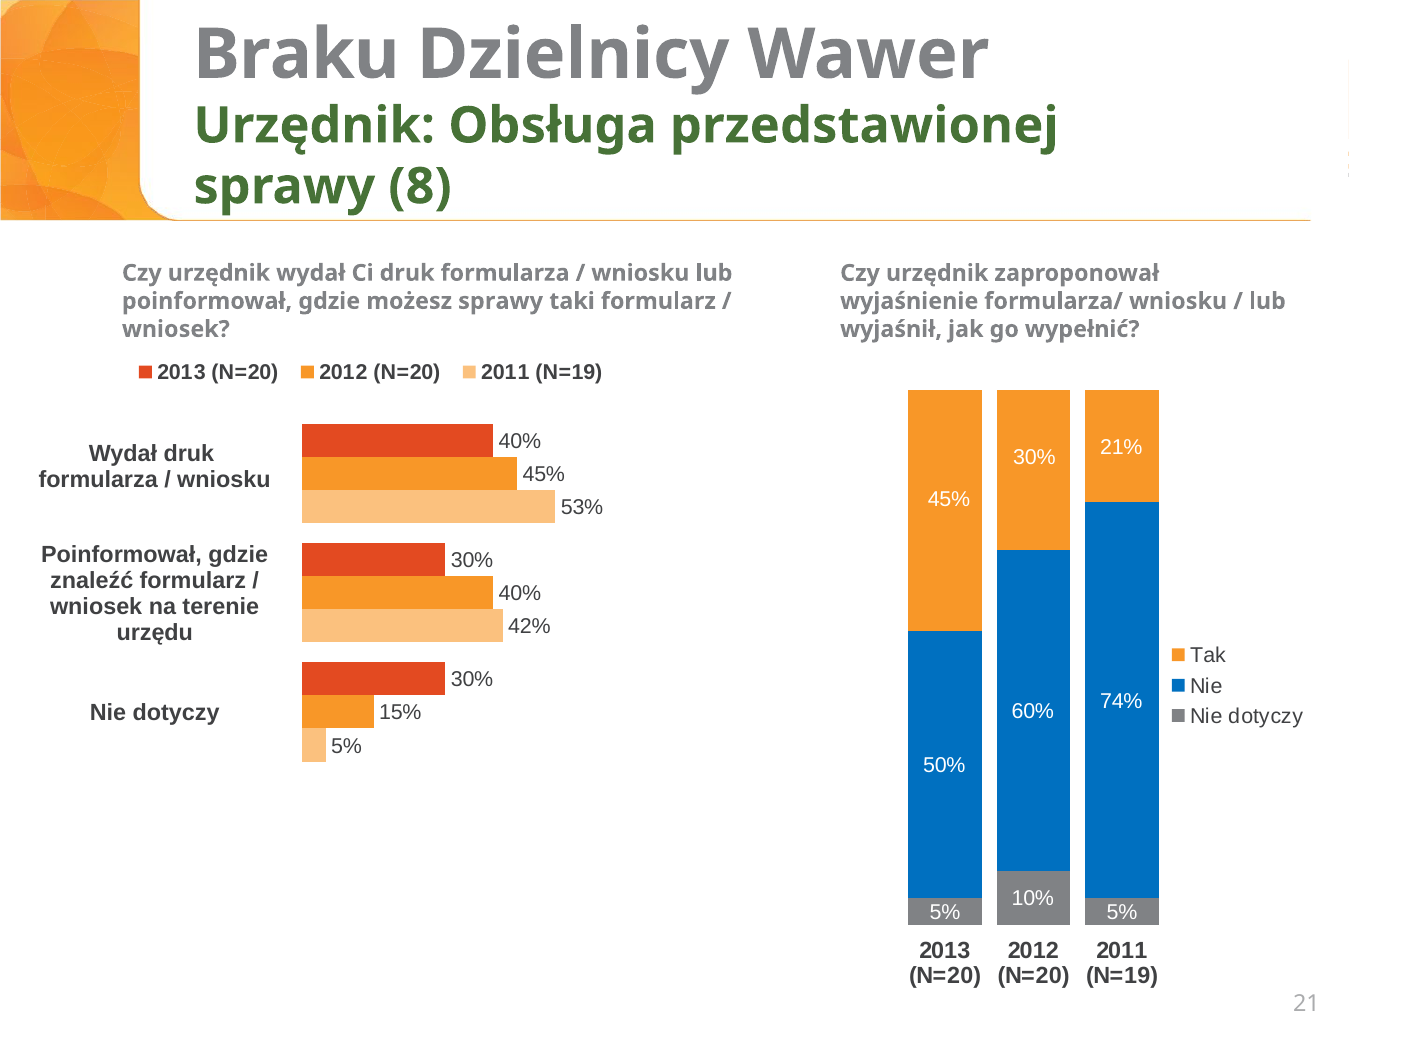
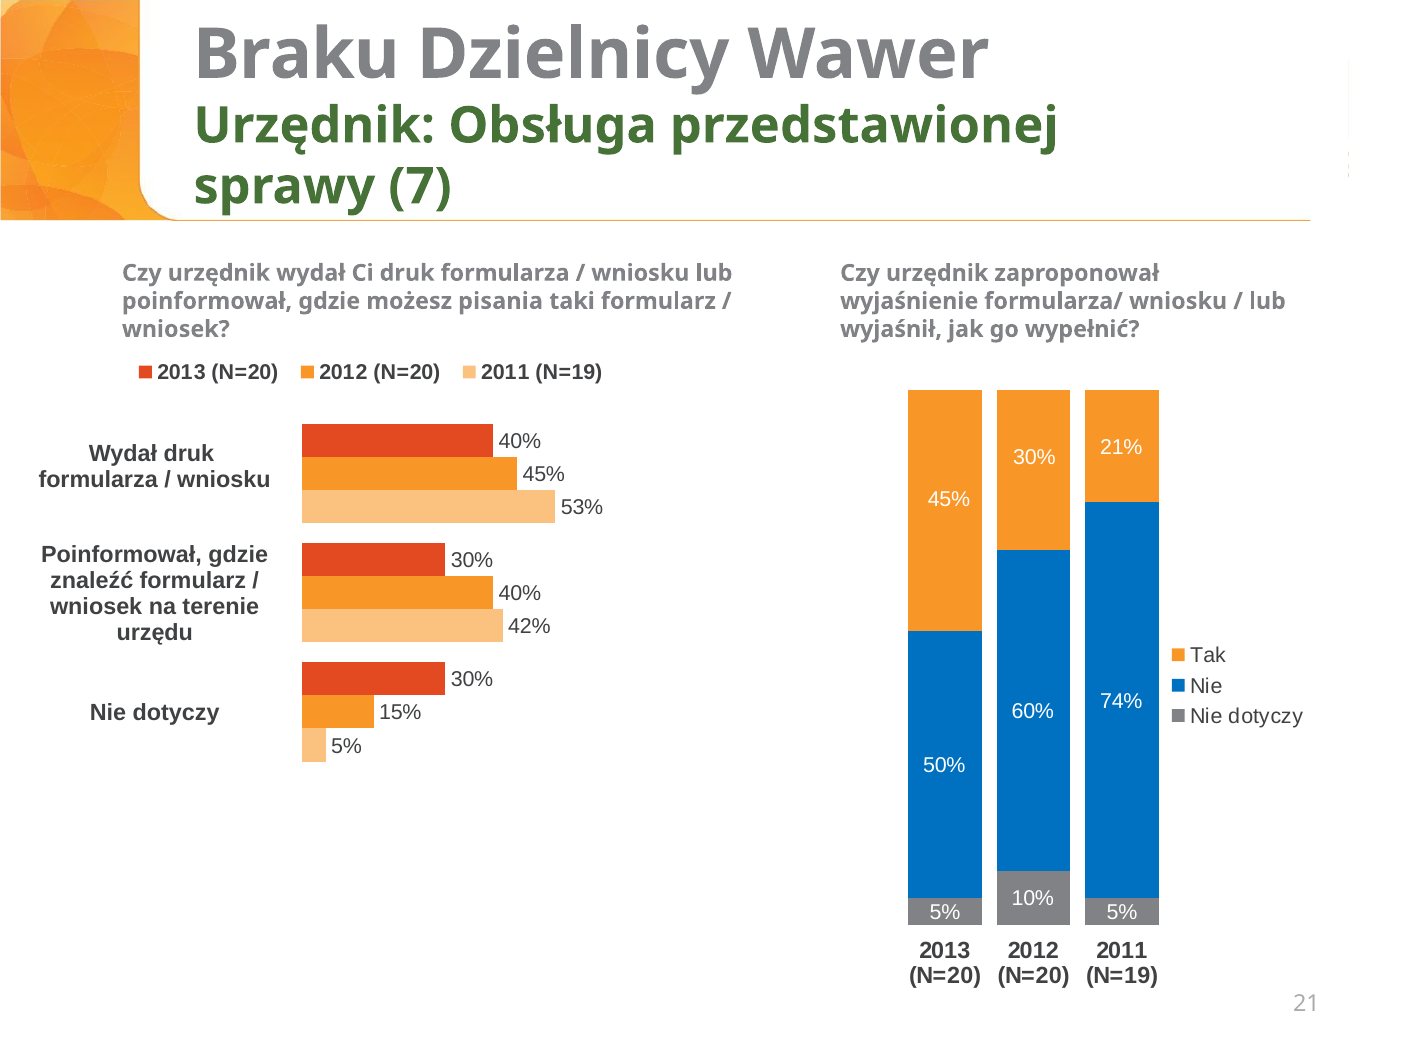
8: 8 -> 7
możesz sprawy: sprawy -> pisania
